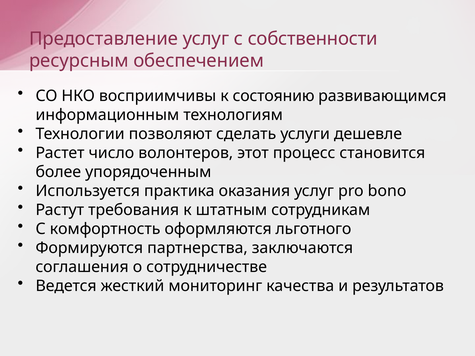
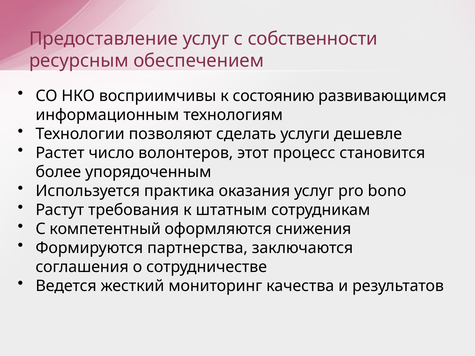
комфортность: комфортность -> компетентный
льготного: льготного -> снижения
